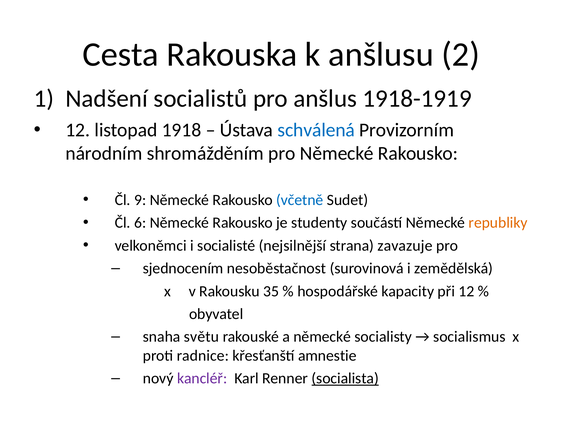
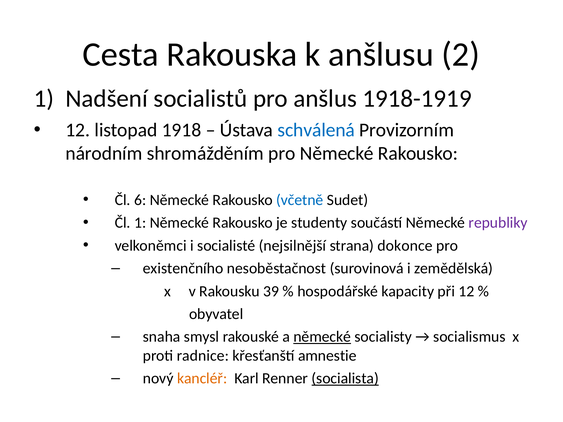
9: 9 -> 6
Čl 6: 6 -> 1
republiky colour: orange -> purple
zavazuje: zavazuje -> dokonce
sjednocením: sjednocením -> existenčního
35: 35 -> 39
světu: světu -> smysl
německé at (322, 337) underline: none -> present
kancléř colour: purple -> orange
